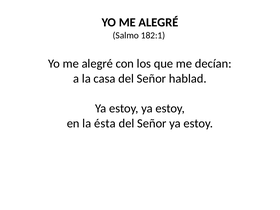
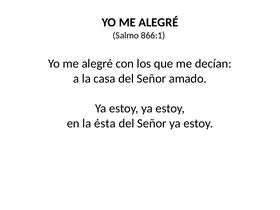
182:1: 182:1 -> 866:1
hablad: hablad -> amado
